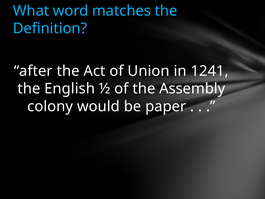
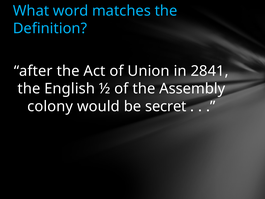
1241: 1241 -> 2841
paper: paper -> secret
